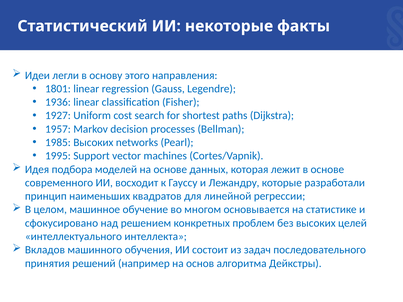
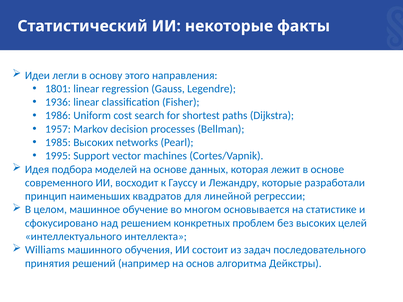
1927: 1927 -> 1986
Вкладов: Вкладов -> Williams
